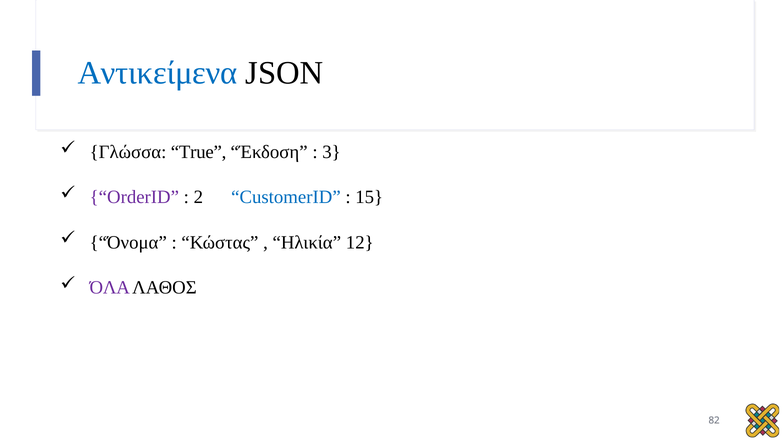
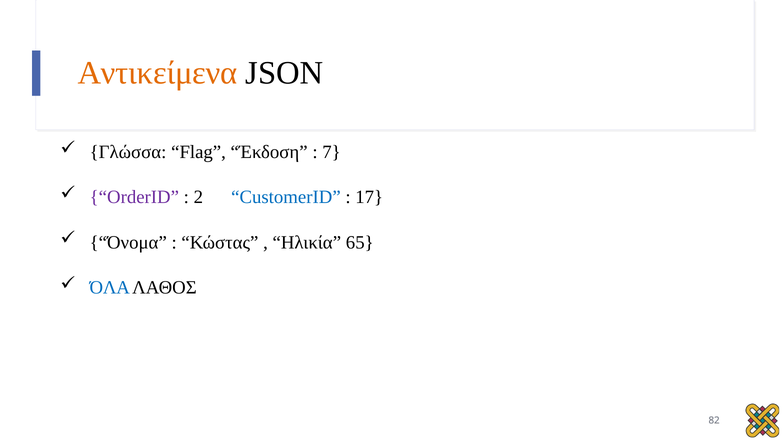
Αντικείμενα colour: blue -> orange
True: True -> Flag
3: 3 -> 7
15: 15 -> 17
12: 12 -> 65
ΌΛΑ colour: purple -> blue
